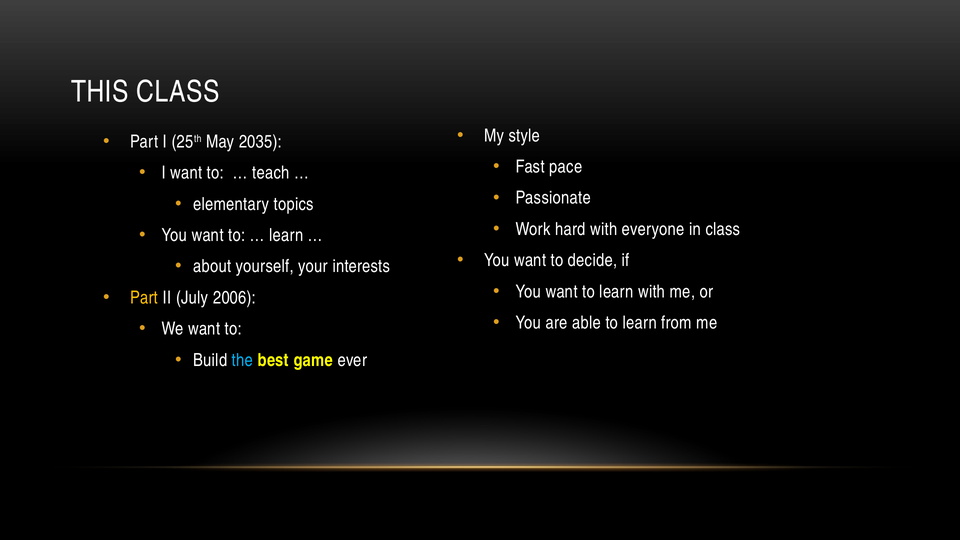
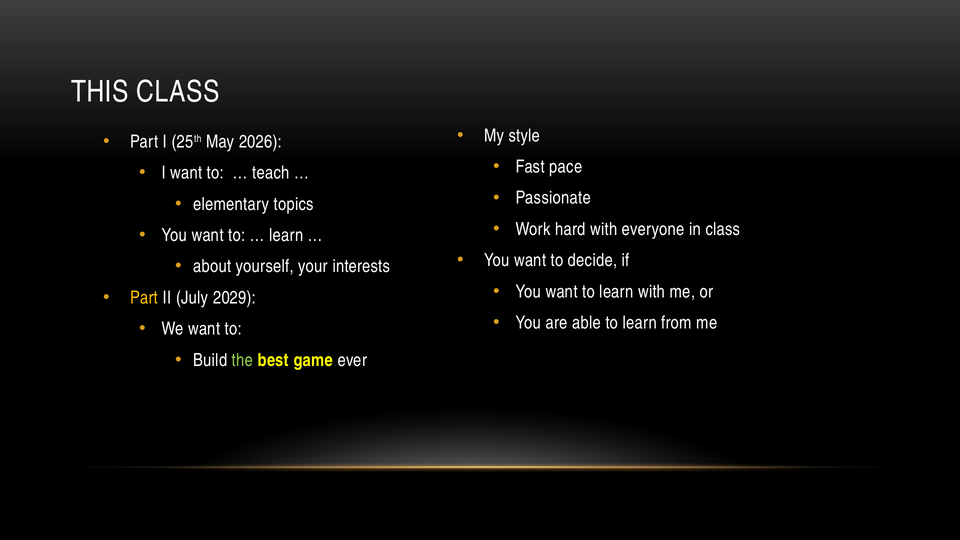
2035: 2035 -> 2026
2006: 2006 -> 2029
the colour: light blue -> light green
